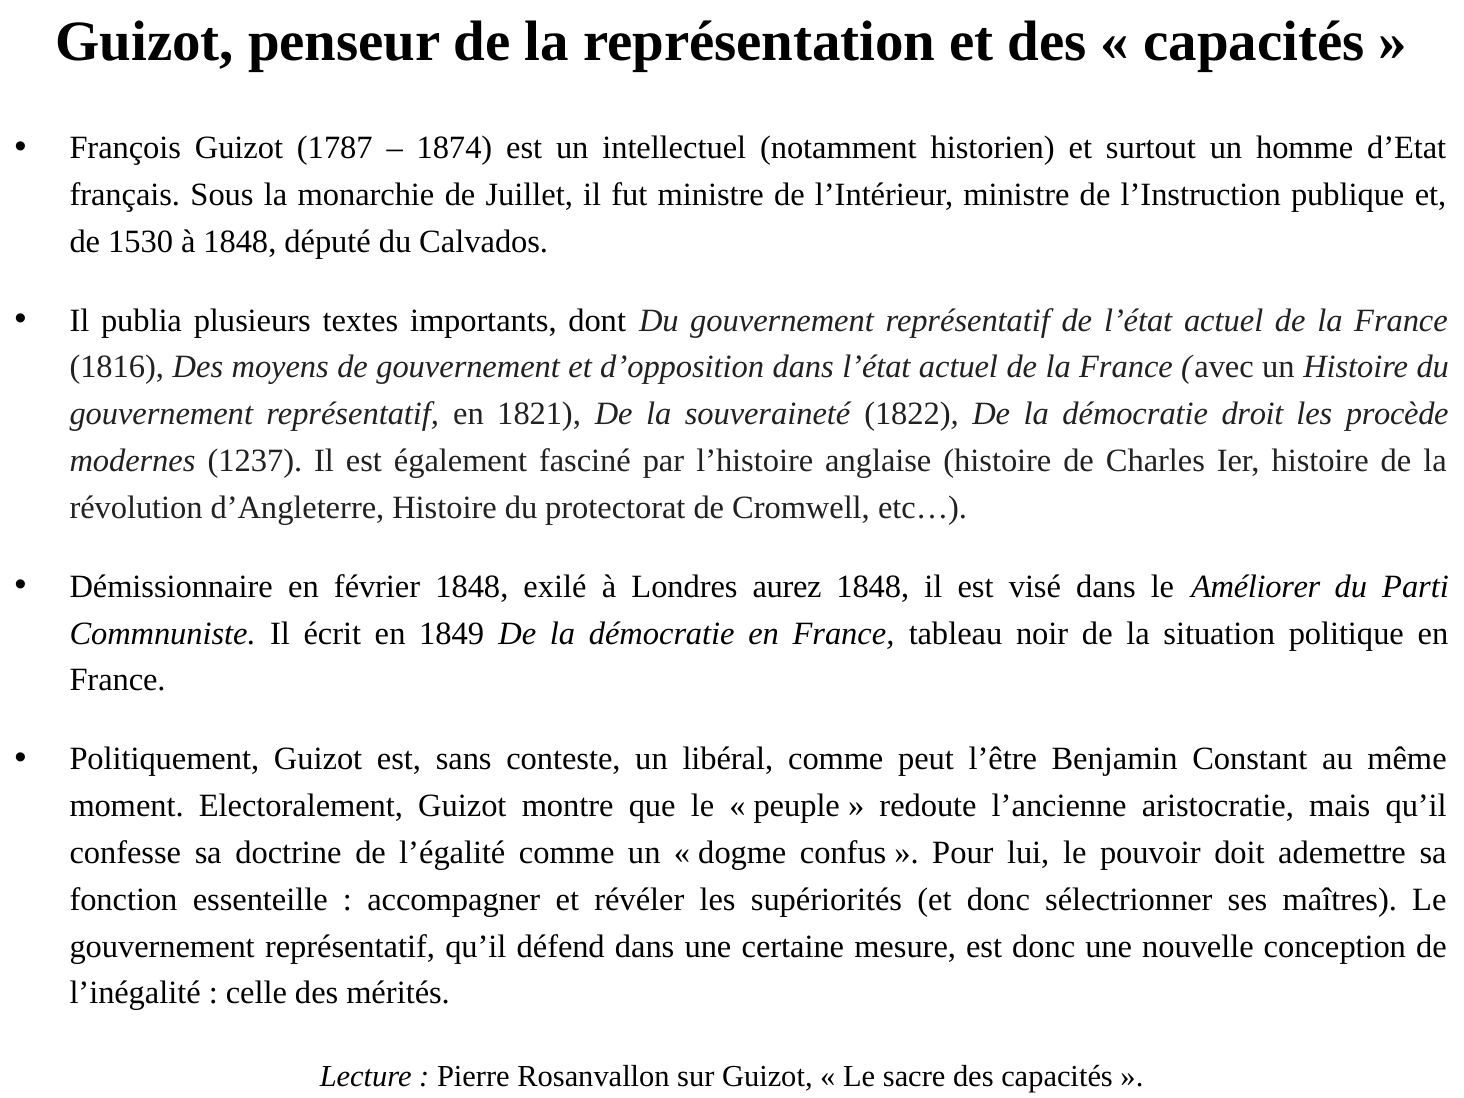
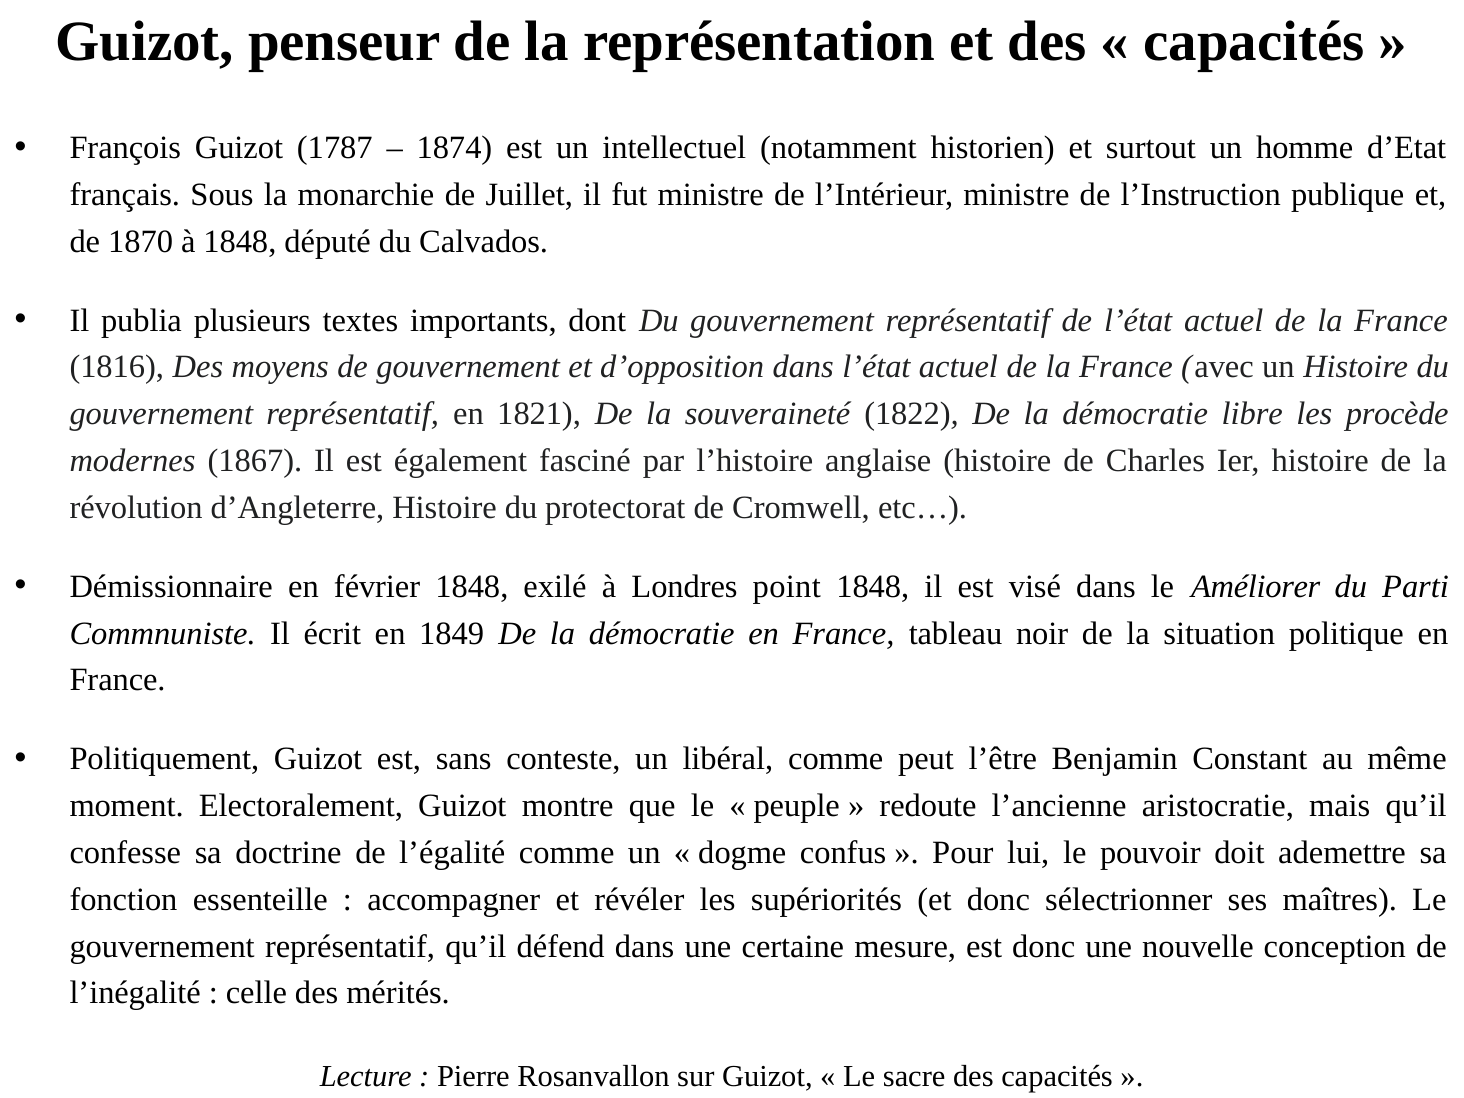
1530: 1530 -> 1870
droit: droit -> libre
1237: 1237 -> 1867
aurez: aurez -> point
